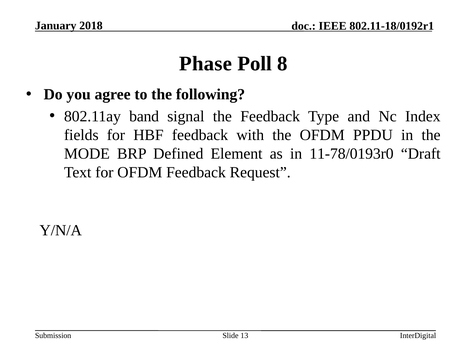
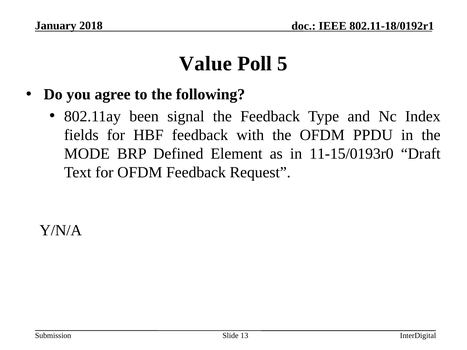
Phase: Phase -> Value
8: 8 -> 5
band: band -> been
11-78/0193r0: 11-78/0193r0 -> 11-15/0193r0
